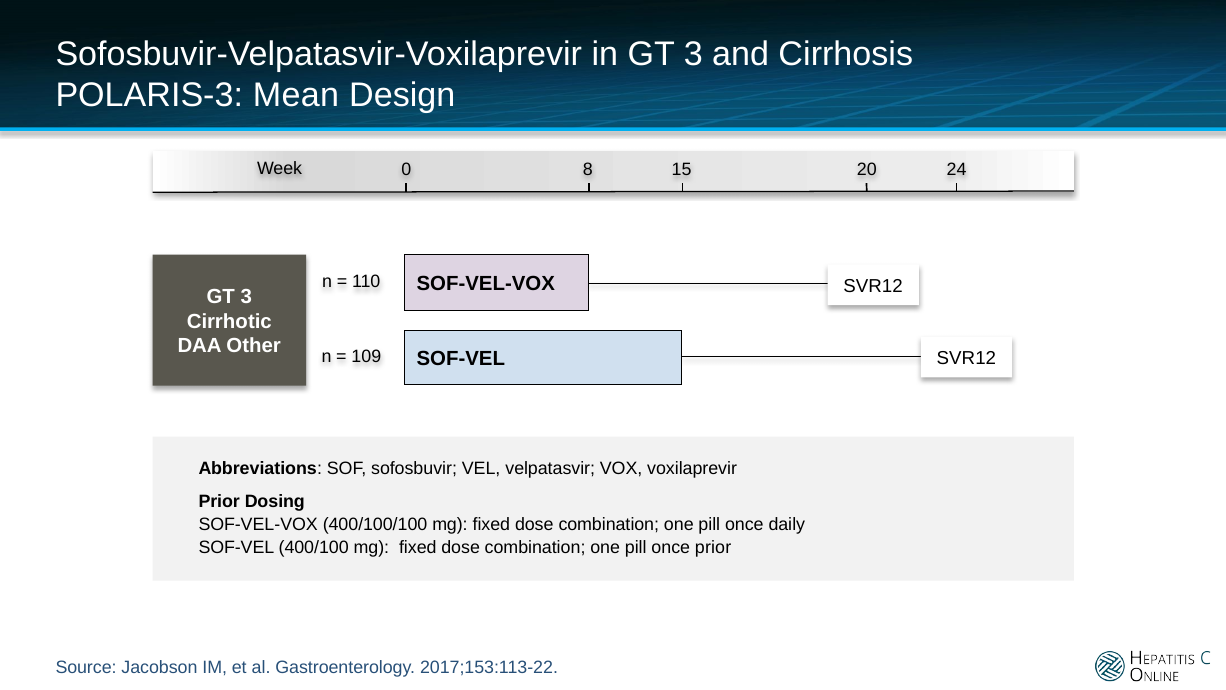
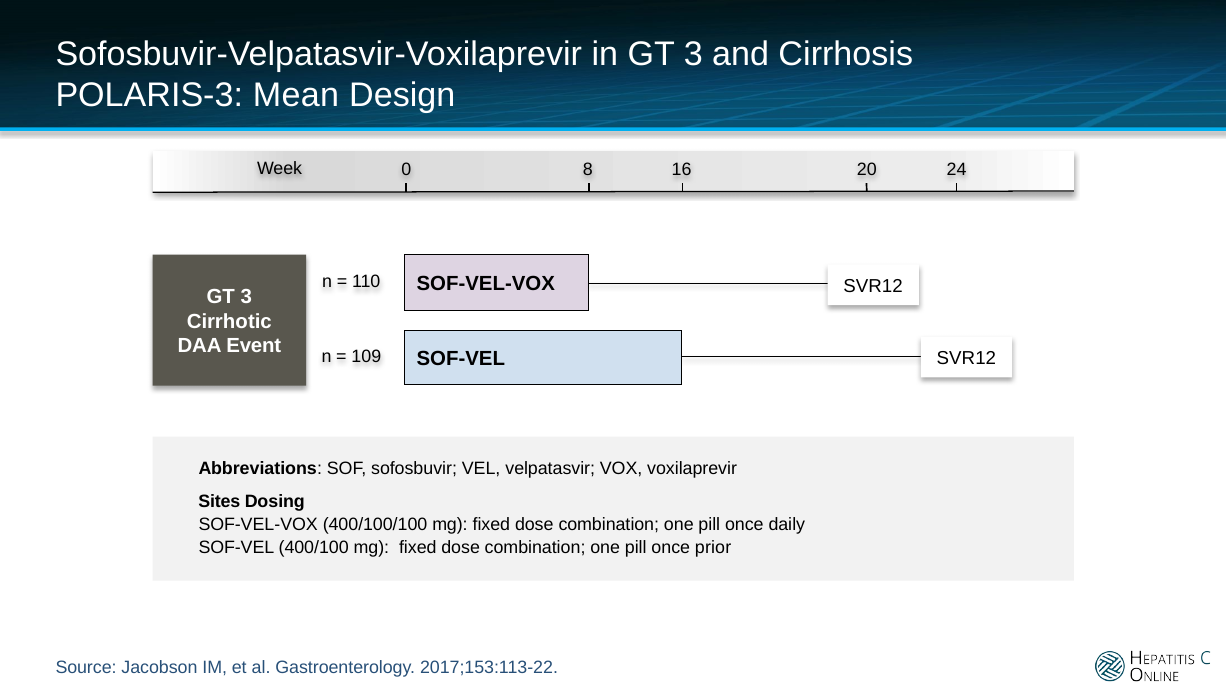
15: 15 -> 16
Other: Other -> Event
Prior at (219, 502): Prior -> Sites
